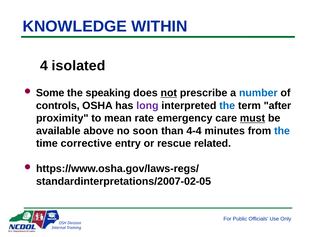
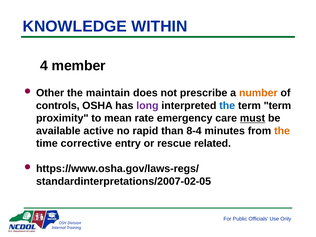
isolated: isolated -> member
Some: Some -> Other
speaking: speaking -> maintain
not underline: present -> none
number colour: blue -> orange
term after: after -> term
above: above -> active
soon: soon -> rapid
4-4: 4-4 -> 8-4
the at (282, 131) colour: blue -> orange
